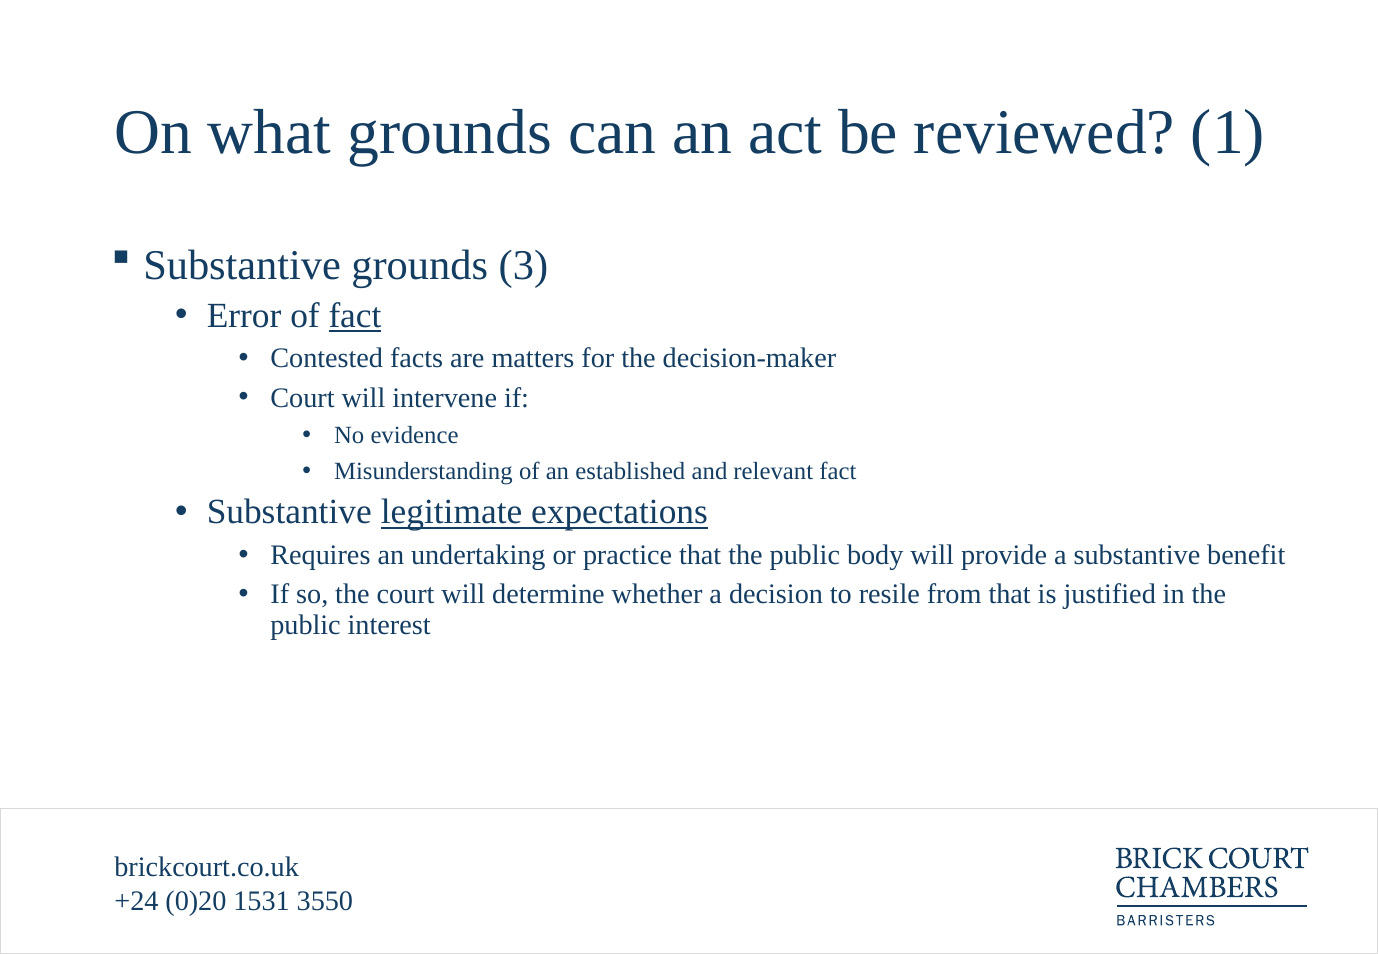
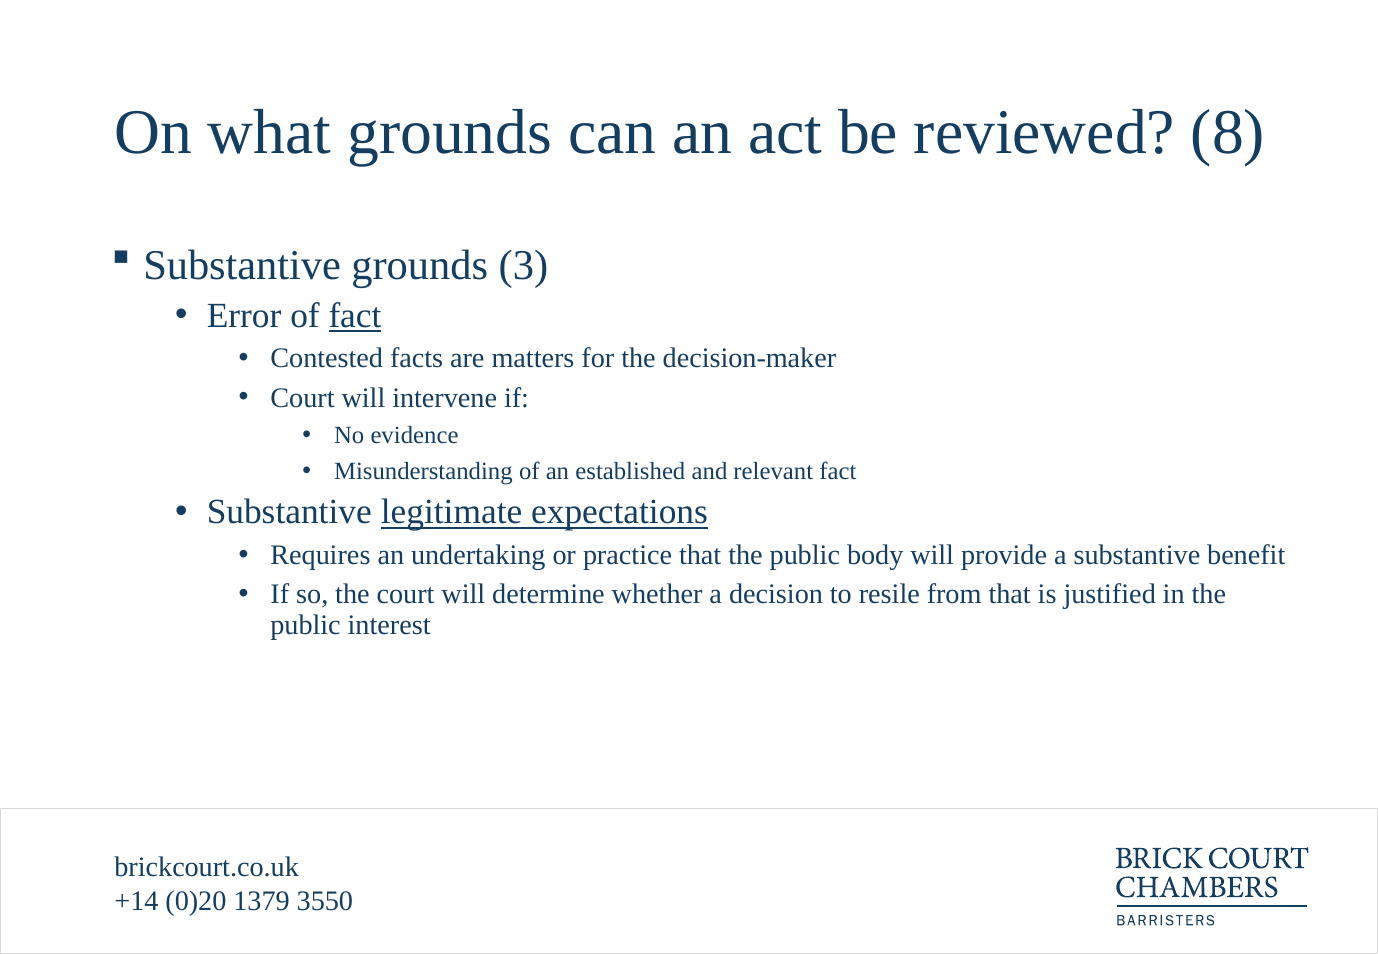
1: 1 -> 8
+24: +24 -> +14
1531: 1531 -> 1379
